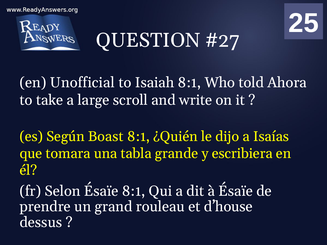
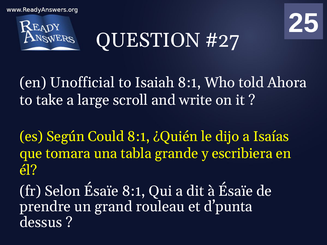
Boast: Boast -> Could
d’house: d’house -> d’punta
